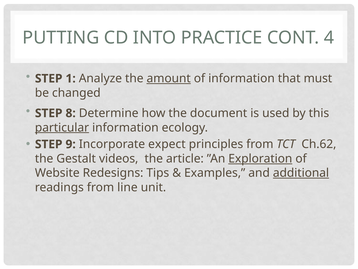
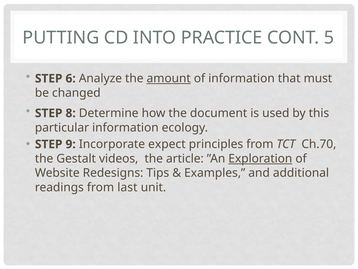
4: 4 -> 5
1: 1 -> 6
particular underline: present -> none
Ch.62: Ch.62 -> Ch.70
additional underline: present -> none
line: line -> last
